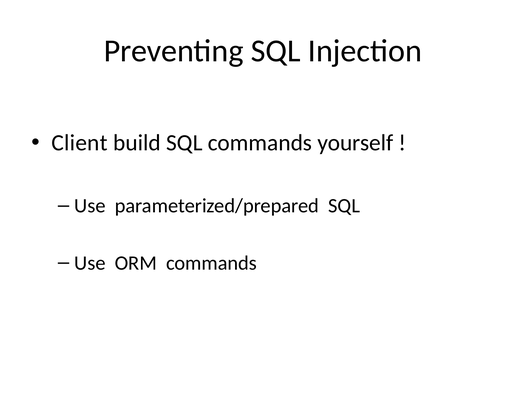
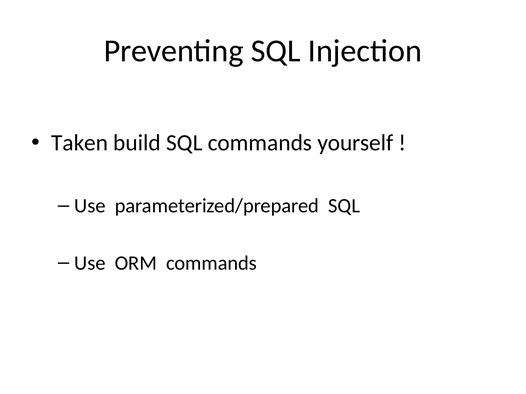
Client: Client -> Taken
